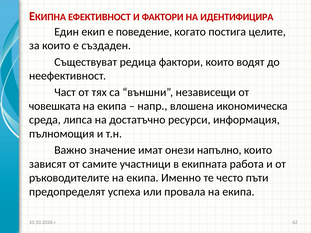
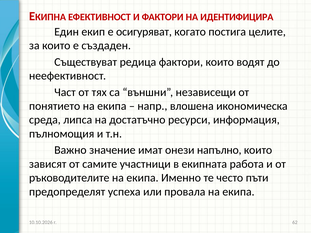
поведение: поведение -> осигуряват
човешката: човешката -> понятието
